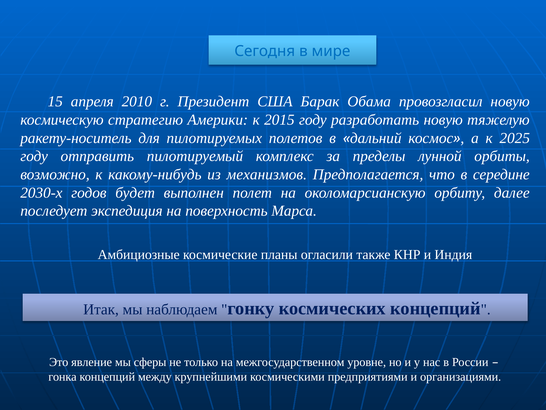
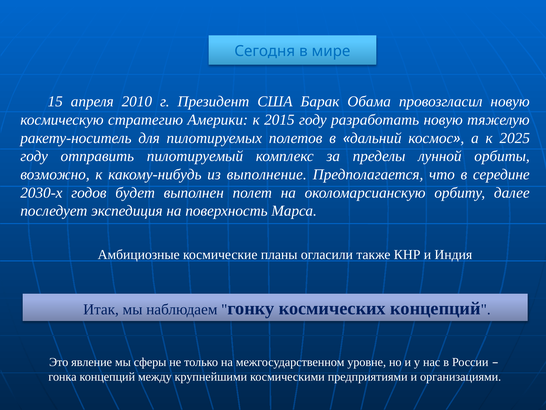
механизмов: механизмов -> выполнение
